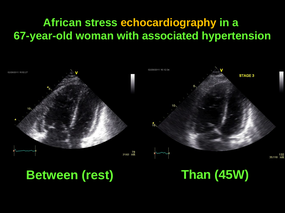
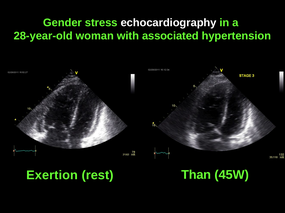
African: African -> Gender
echocardiography colour: yellow -> white
67-year-old: 67-year-old -> 28-year-old
Between: Between -> Exertion
